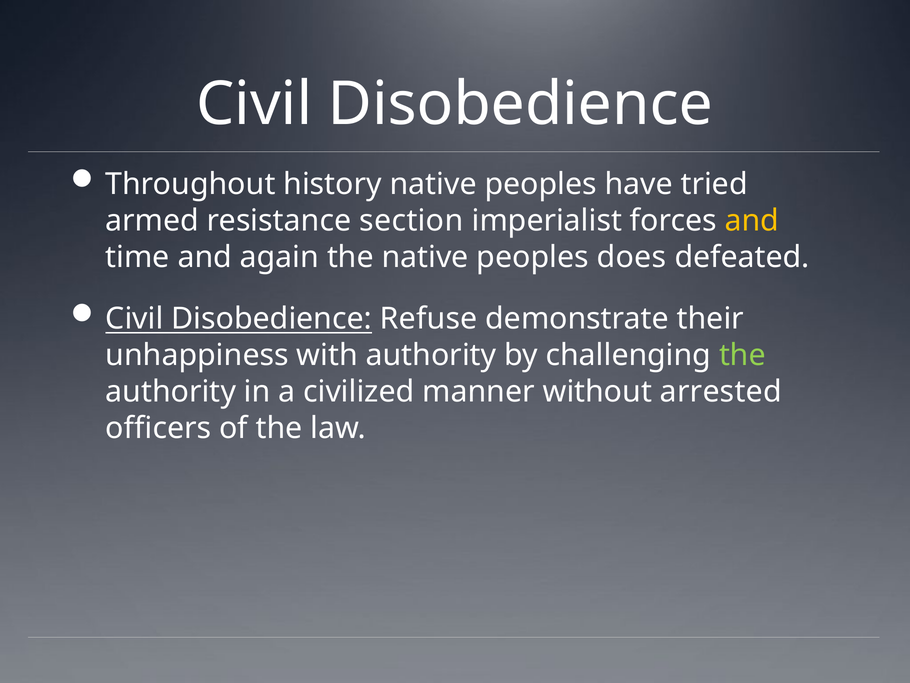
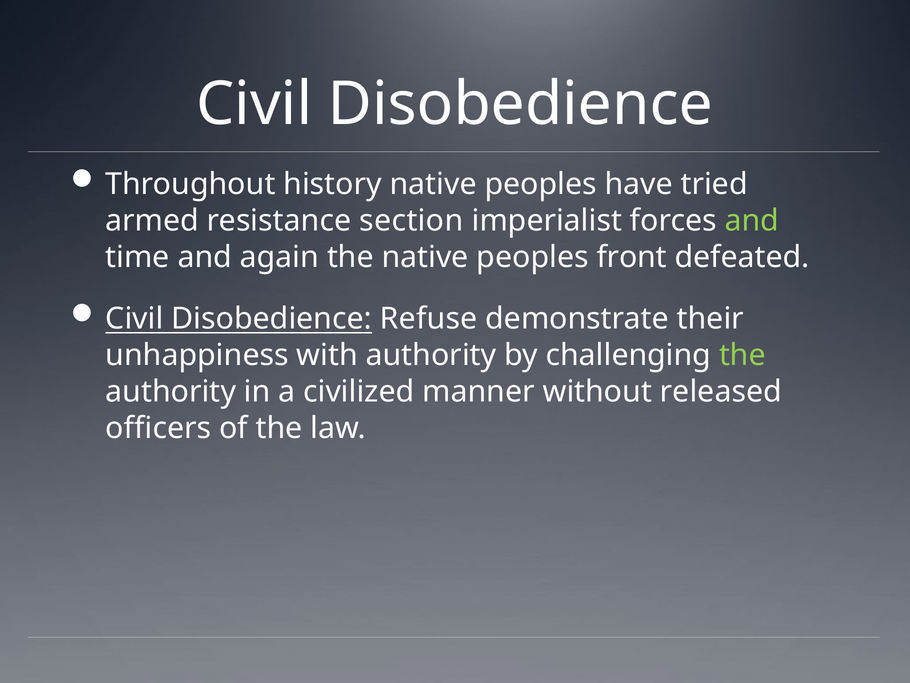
and at (752, 221) colour: yellow -> light green
does: does -> front
arrested: arrested -> released
